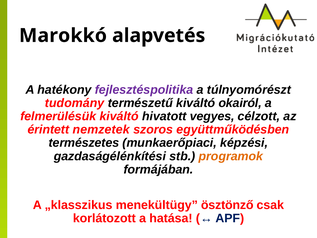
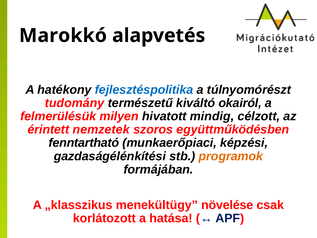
fejlesztéspolitika colour: purple -> blue
felmerülésük kiváltó: kiváltó -> milyen
vegyes: vegyes -> mindig
természetes: természetes -> fenntartható
ösztönző: ösztönző -> növelése
